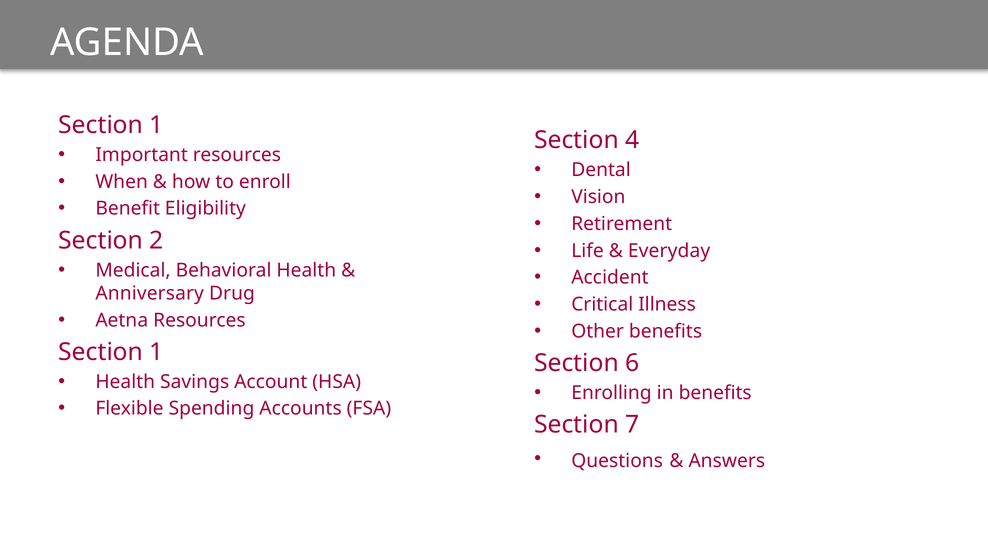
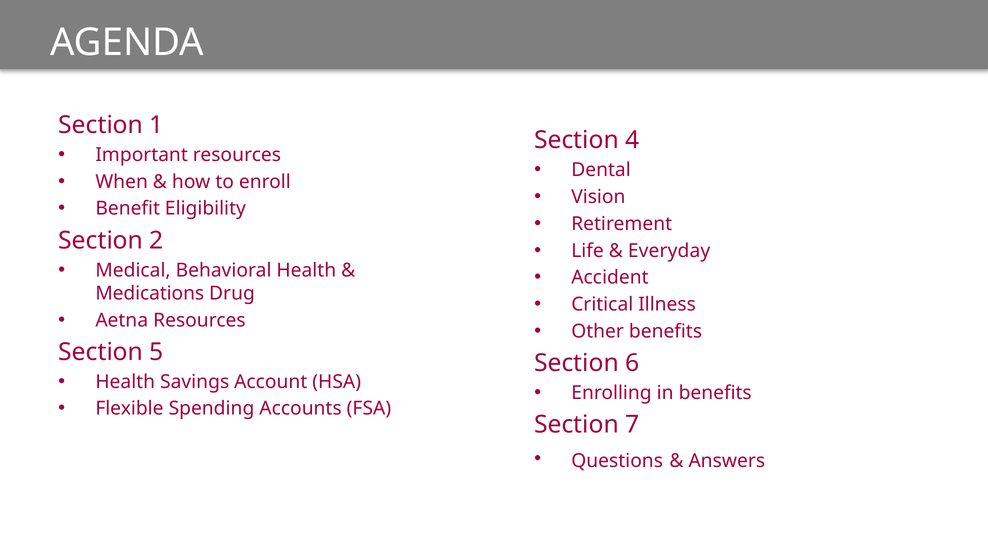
Anniversary: Anniversary -> Medications
1 at (157, 352): 1 -> 5
